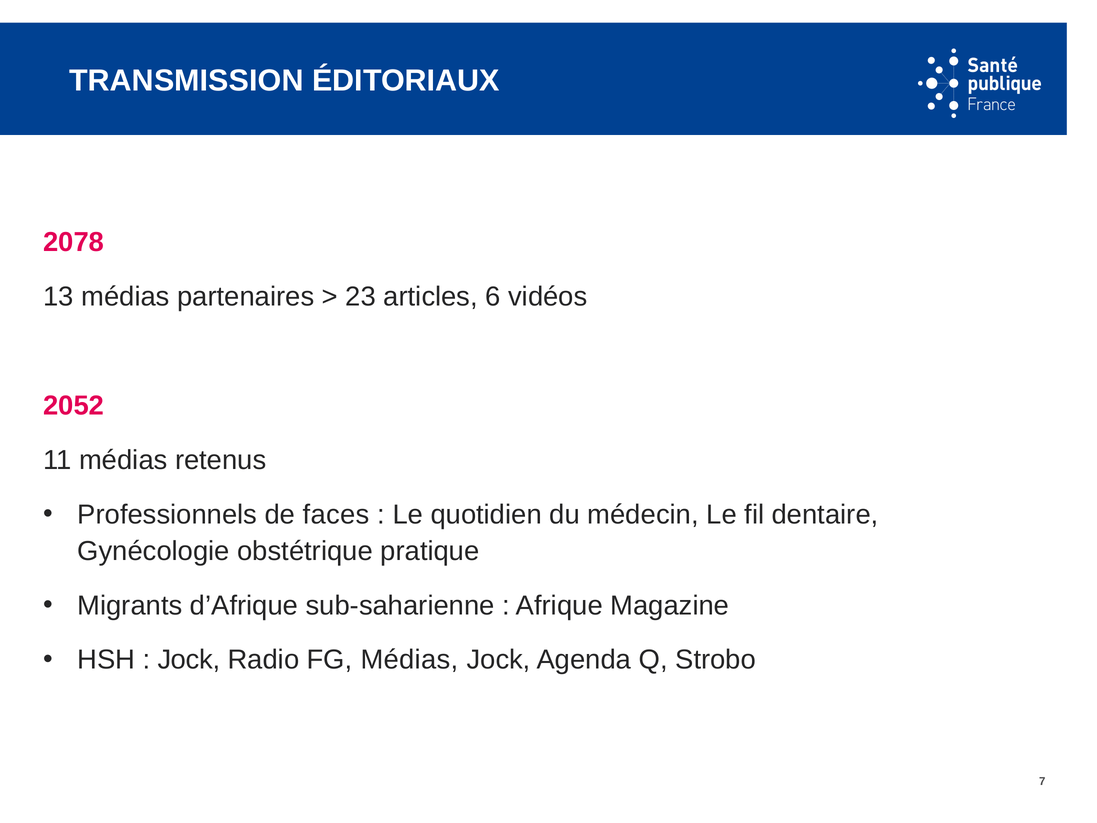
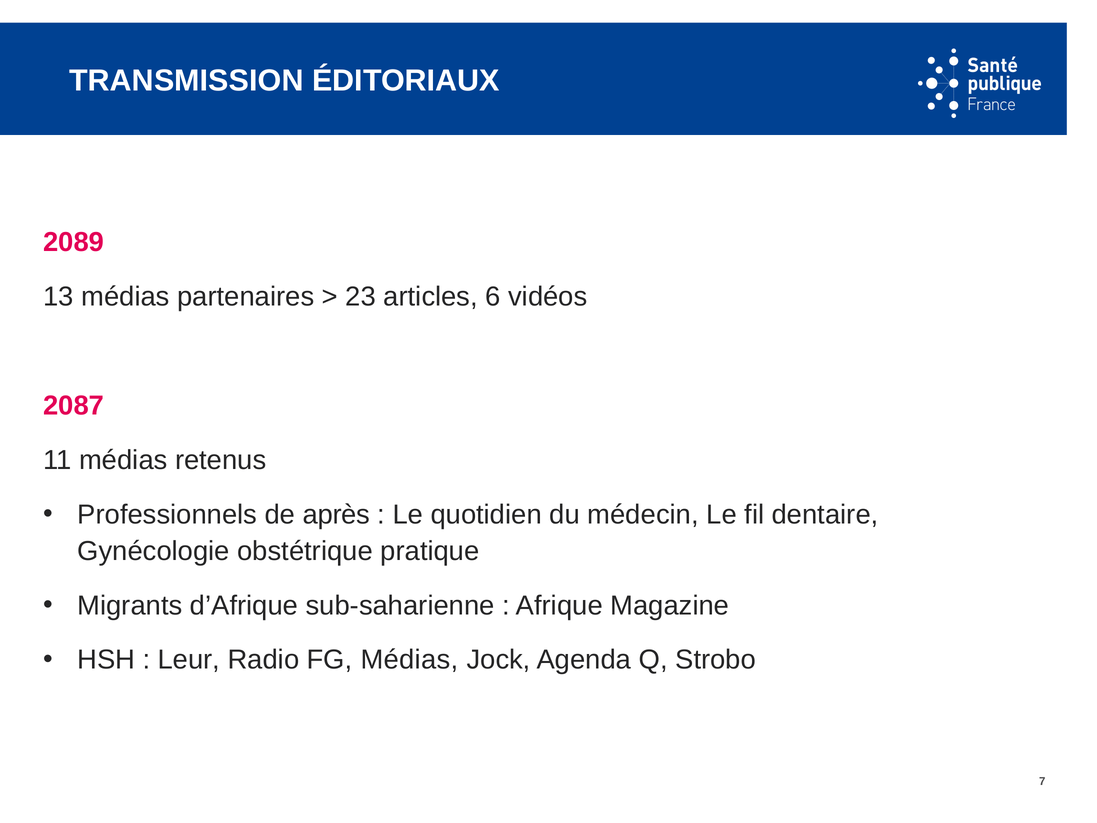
2078: 2078 -> 2089
2052: 2052 -> 2087
faces: faces -> après
Jock at (189, 660): Jock -> Leur
